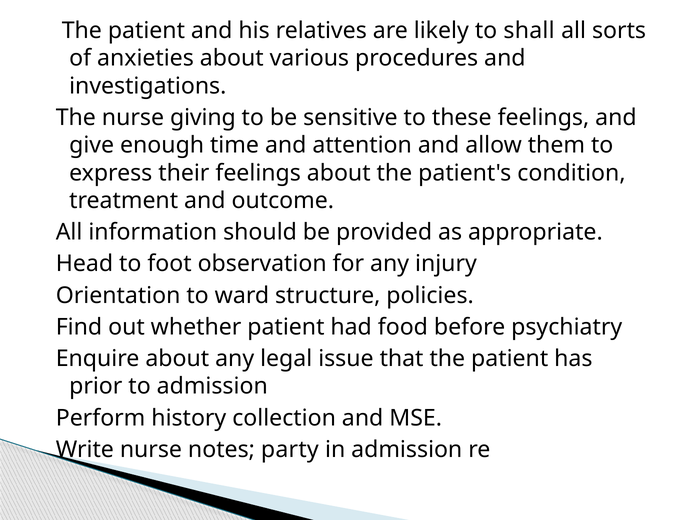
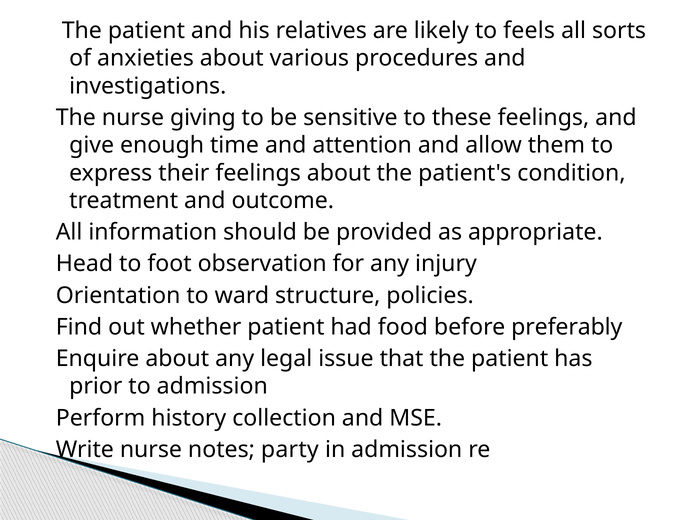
shall: shall -> feels
psychiatry: psychiatry -> preferably
